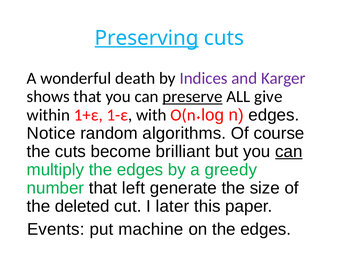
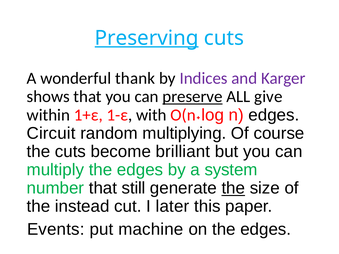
death: death -> thank
Notice: Notice -> Circuit
algorithms: algorithms -> multiplying
can at (289, 152) underline: present -> none
greedy: greedy -> system
left: left -> still
the at (233, 188) underline: none -> present
deleted: deleted -> instead
